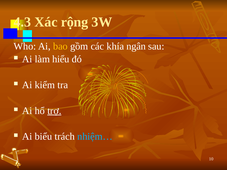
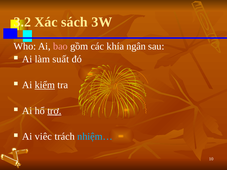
4.3: 4.3 -> 3.2
rộng: rộng -> sách
bao colour: yellow -> pink
hiểu: hiểu -> suất
kiểm underline: none -> present
biểu: biểu -> viêc
